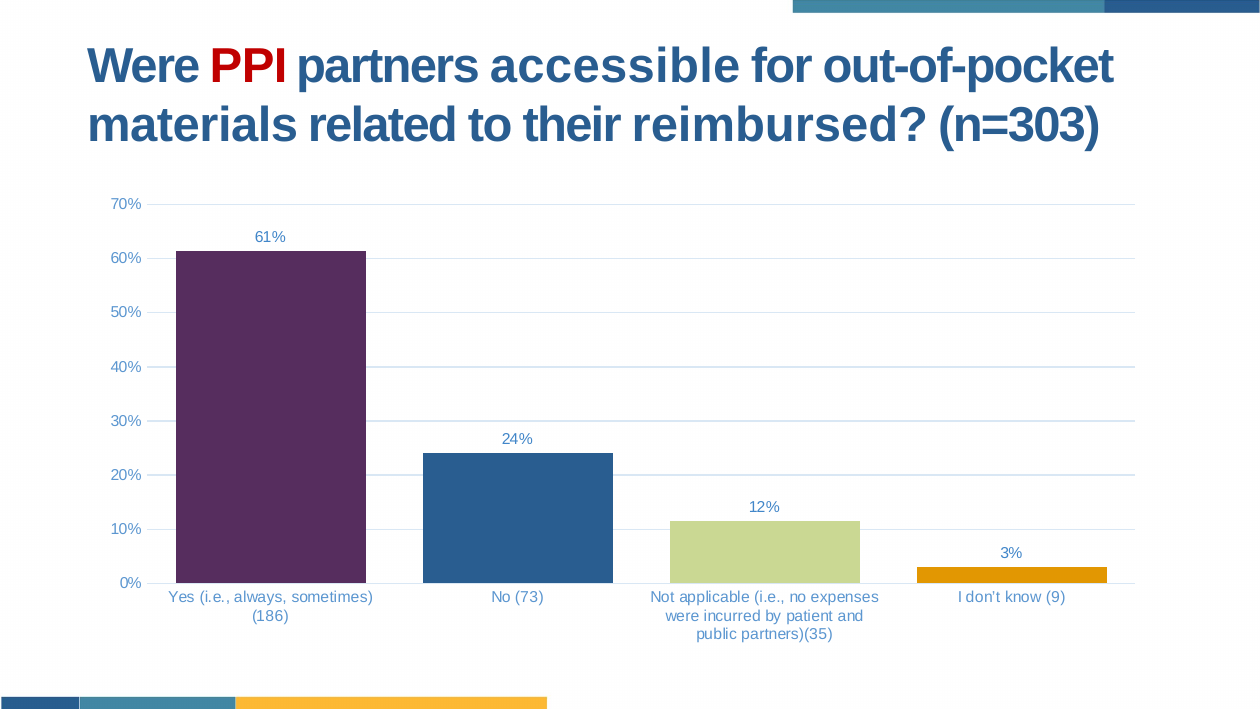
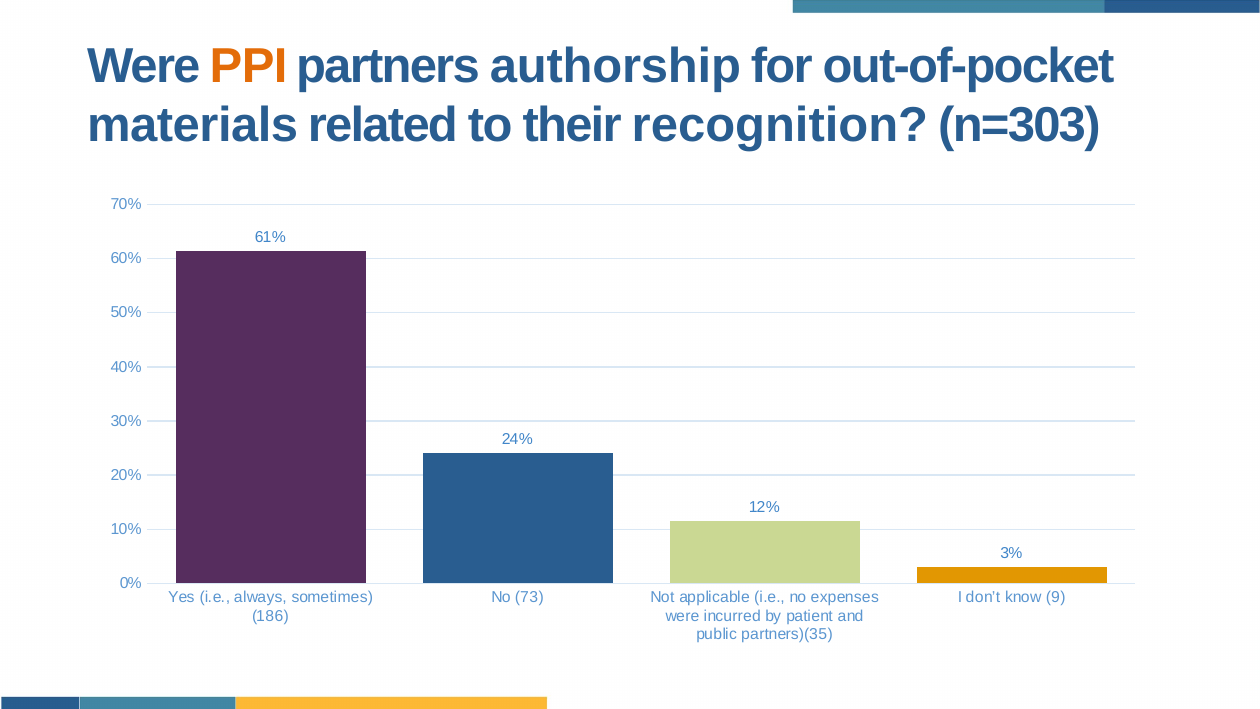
PPI colour: red -> orange
accessible: accessible -> authorship
reimbursed: reimbursed -> recognition
